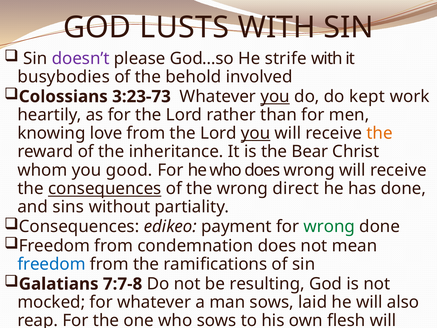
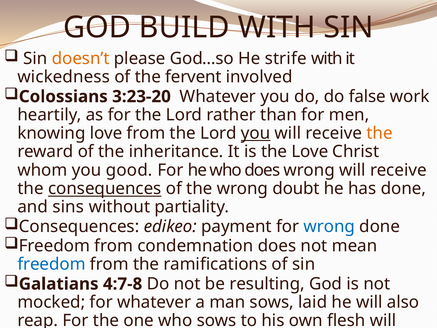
LUSTS: LUSTS -> BUILD
doesn’t colour: purple -> orange
busybodies: busybodies -> wickedness
behold: behold -> fervent
3:23-73: 3:23-73 -> 3:23-20
you at (275, 97) underline: present -> none
kept: kept -> false
the Bear: Bear -> Love
direct: direct -> doubt
wrong at (329, 226) colour: green -> blue
7:7-8: 7:7-8 -> 4:7-8
